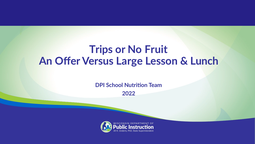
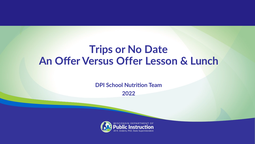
Fruit: Fruit -> Date
Versus Large: Large -> Offer
